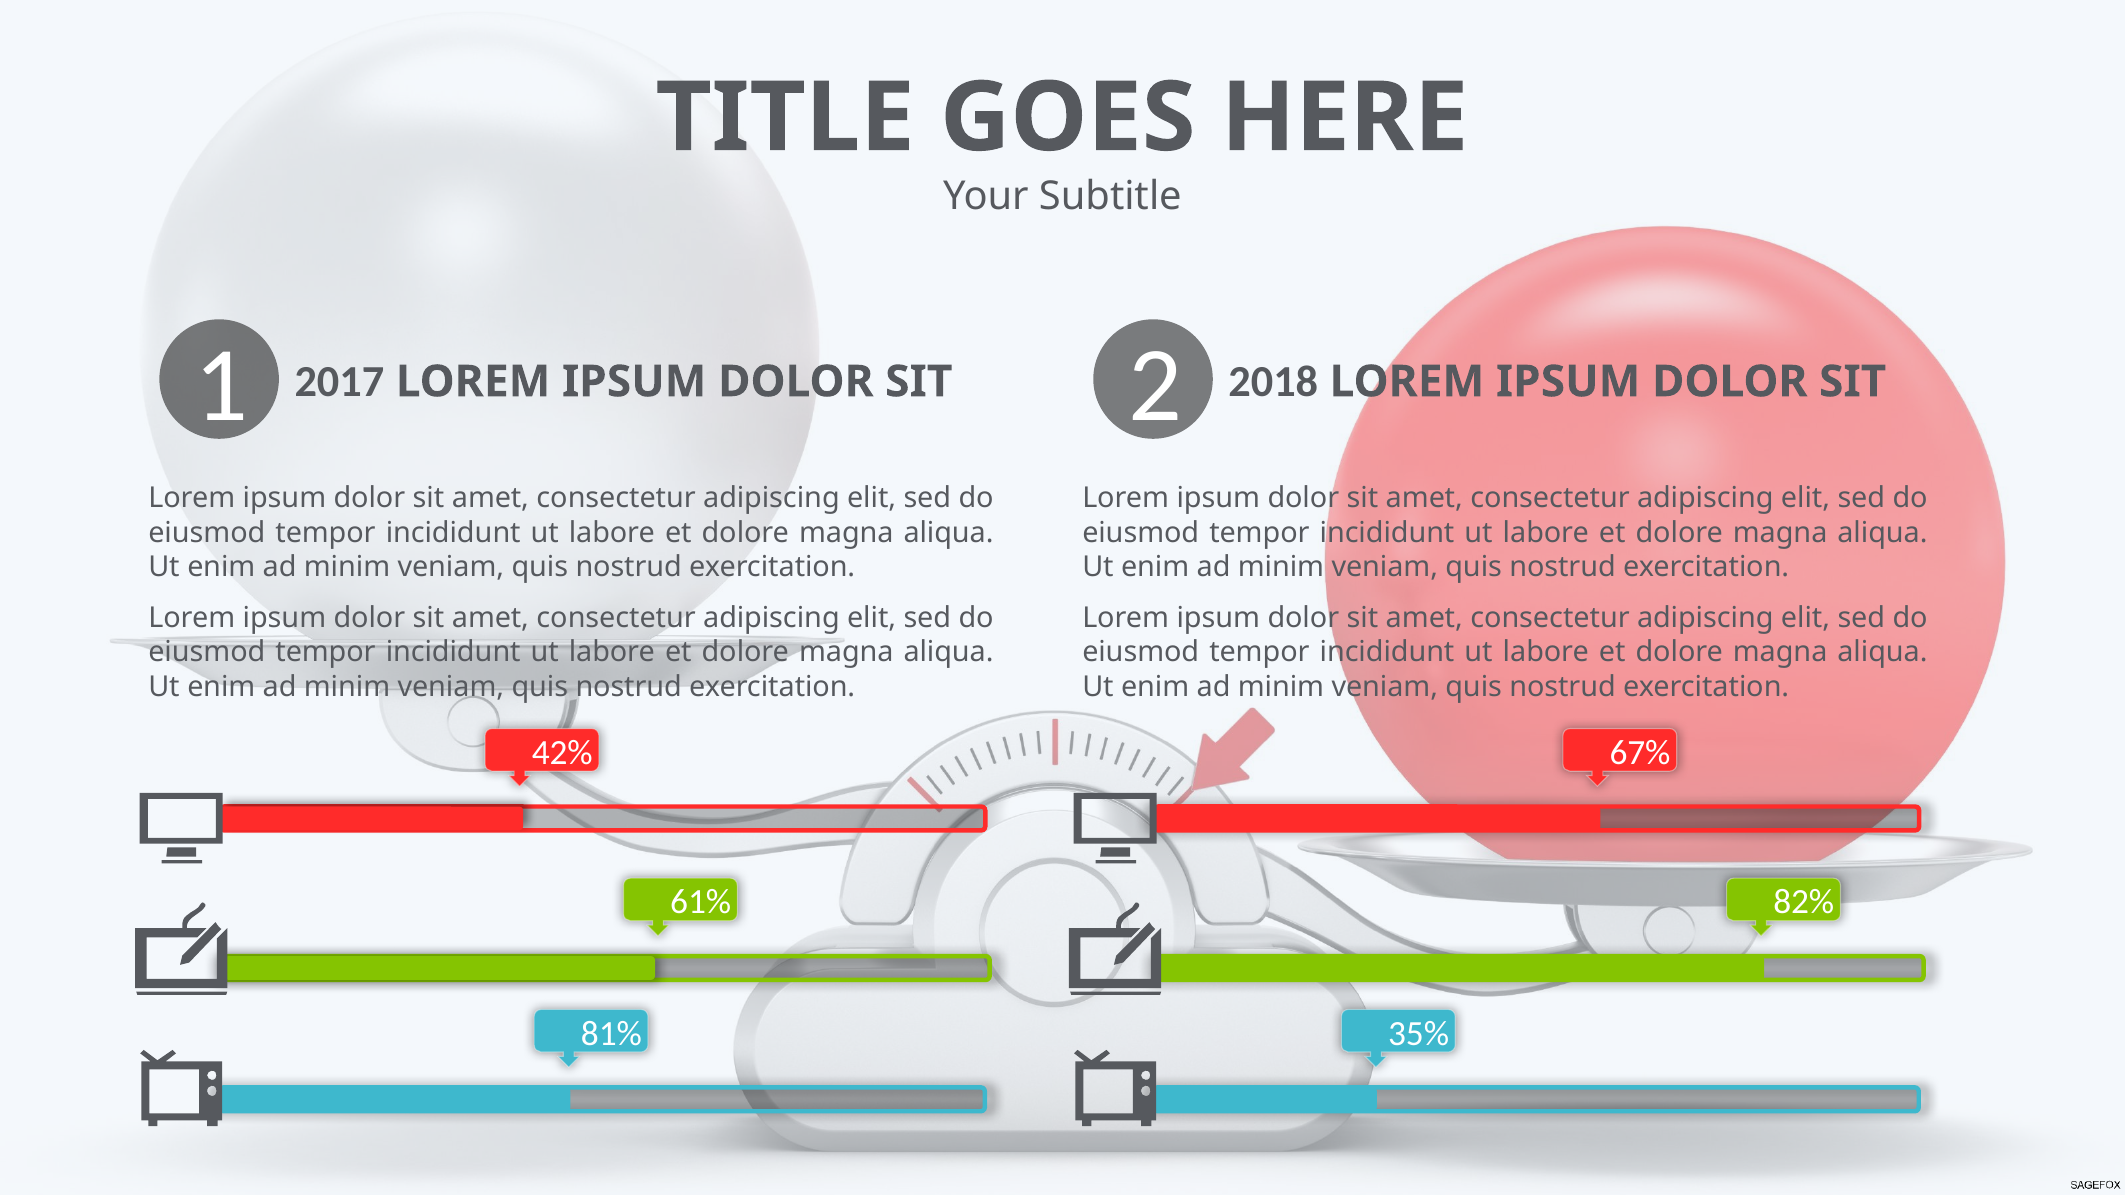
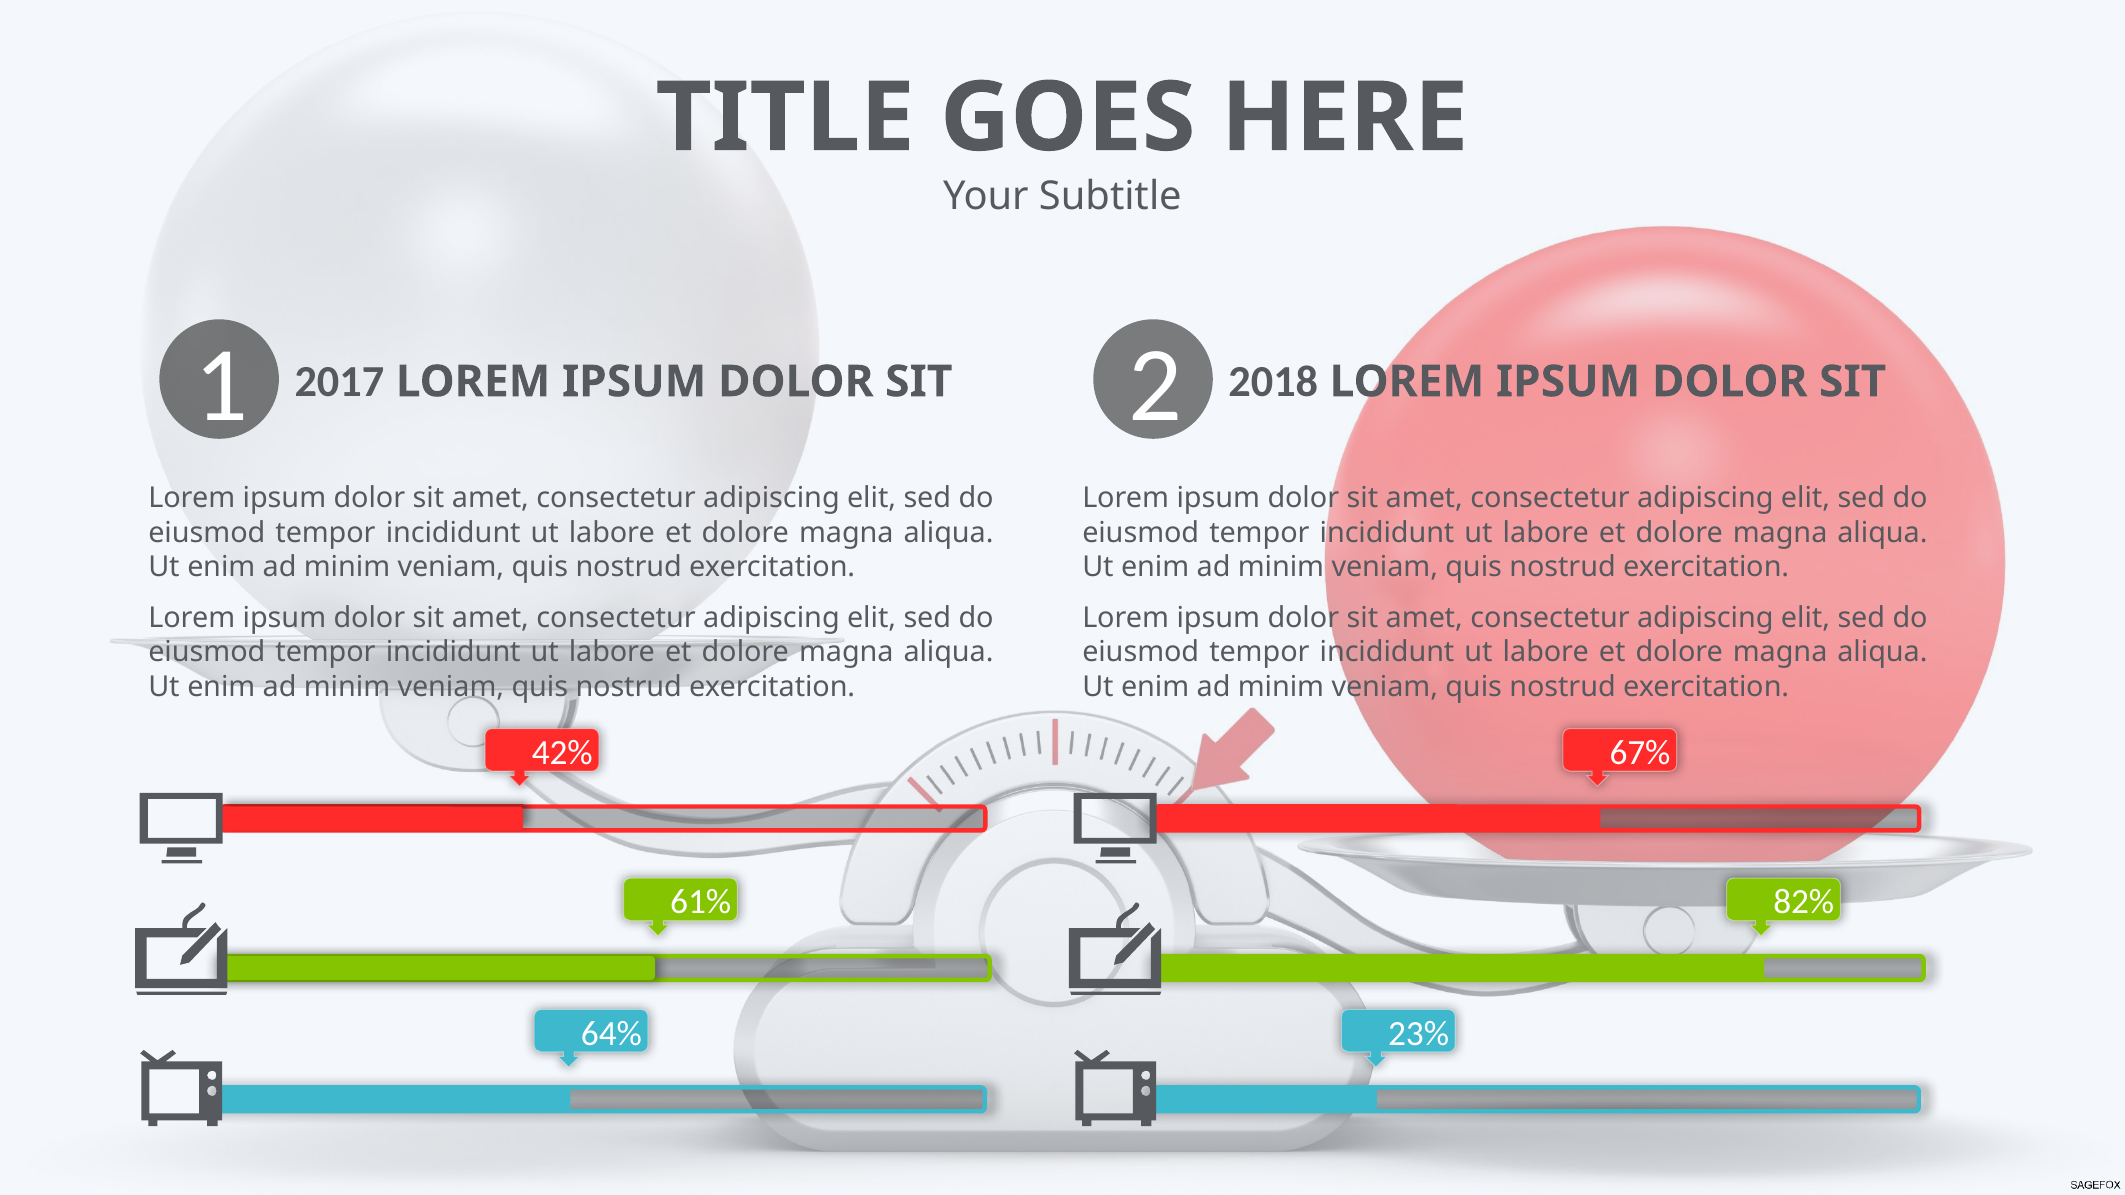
81%: 81% -> 64%
35%: 35% -> 23%
